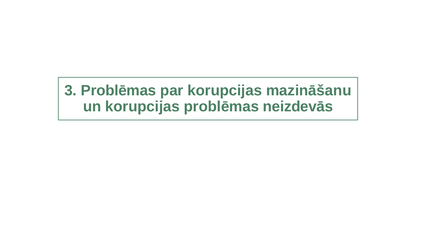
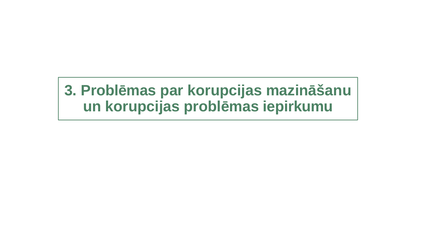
neizdevās: neizdevās -> iepirkumu
